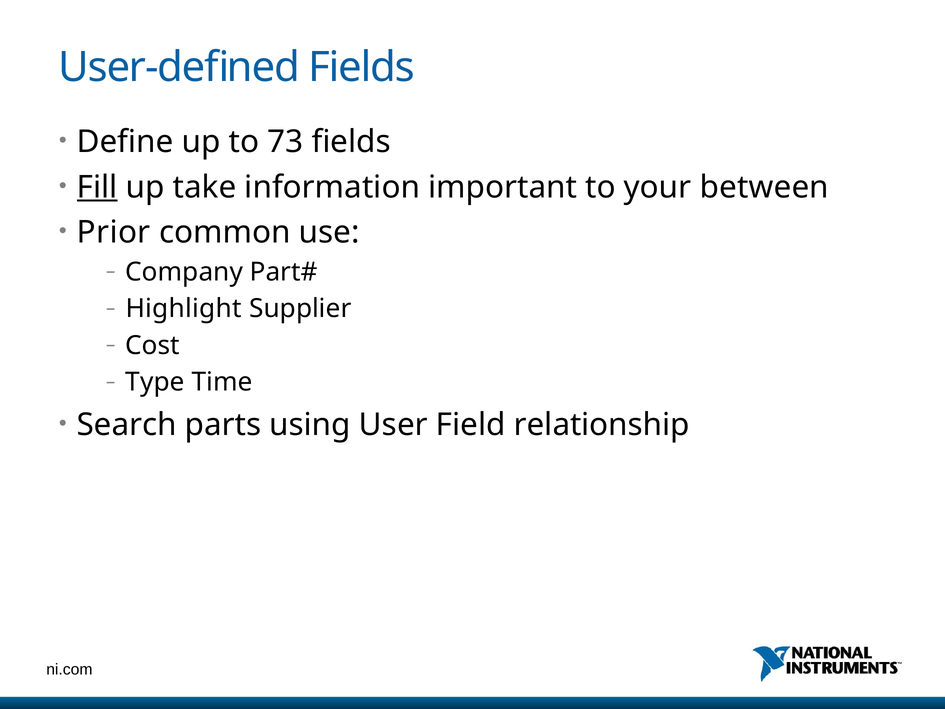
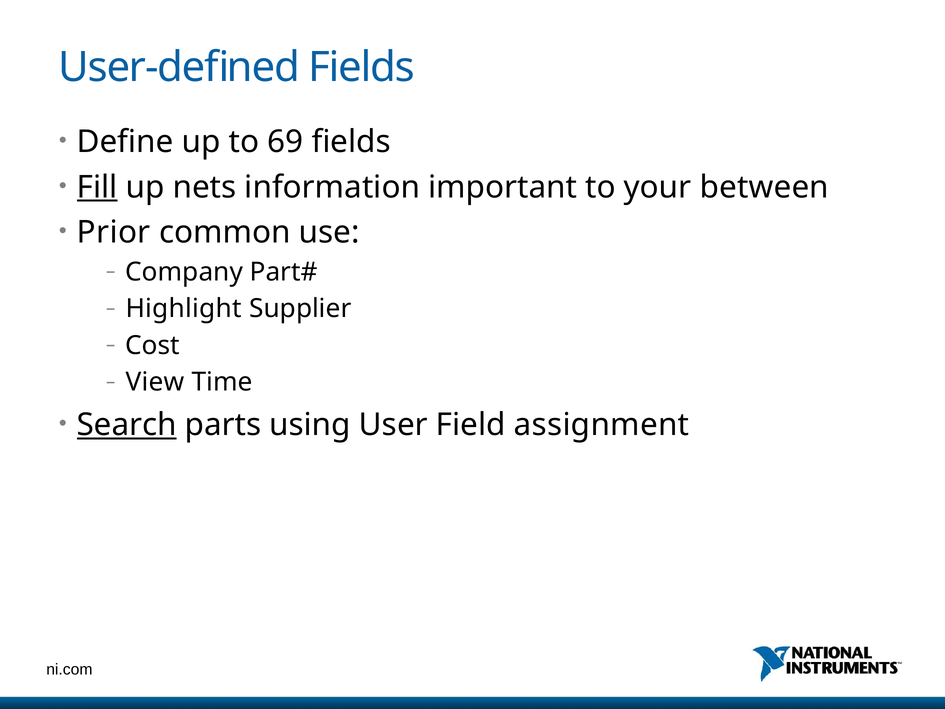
73: 73 -> 69
take: take -> nets
Type: Type -> View
Search underline: none -> present
relationship: relationship -> assignment
